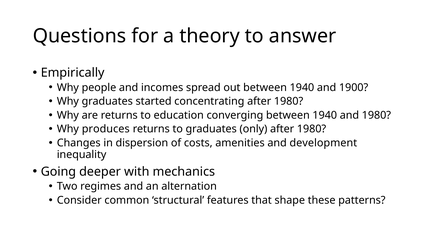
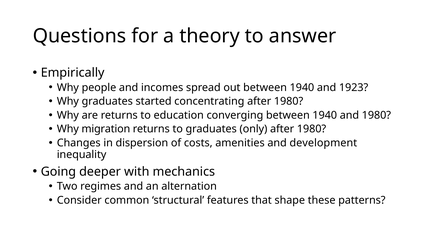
1900: 1900 -> 1923
produces: produces -> migration
